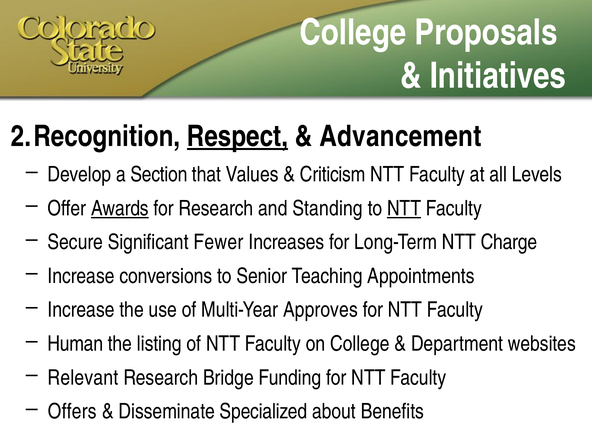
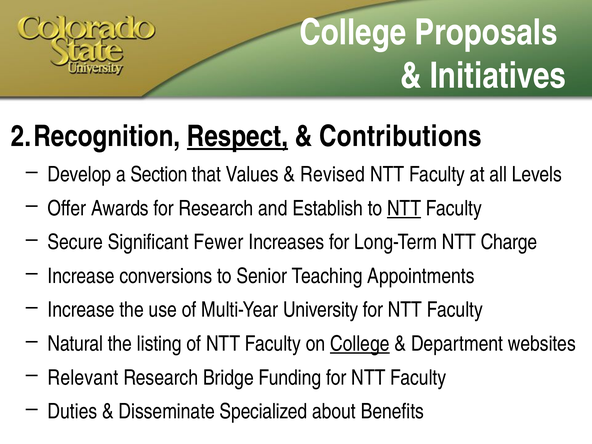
Advancement: Advancement -> Contributions
Criticism: Criticism -> Revised
Awards underline: present -> none
Standing: Standing -> Establish
Approves: Approves -> University
Human: Human -> Natural
College at (360, 344) underline: none -> present
Offers: Offers -> Duties
